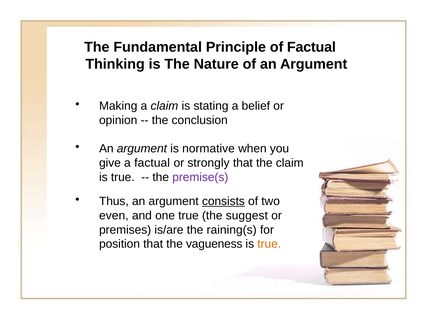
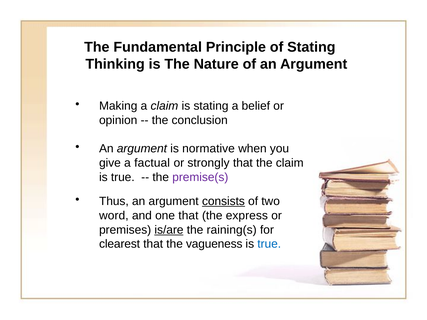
of Factual: Factual -> Stating
even: even -> word
one true: true -> that
suggest: suggest -> express
is/are underline: none -> present
position: position -> clearest
true at (269, 244) colour: orange -> blue
